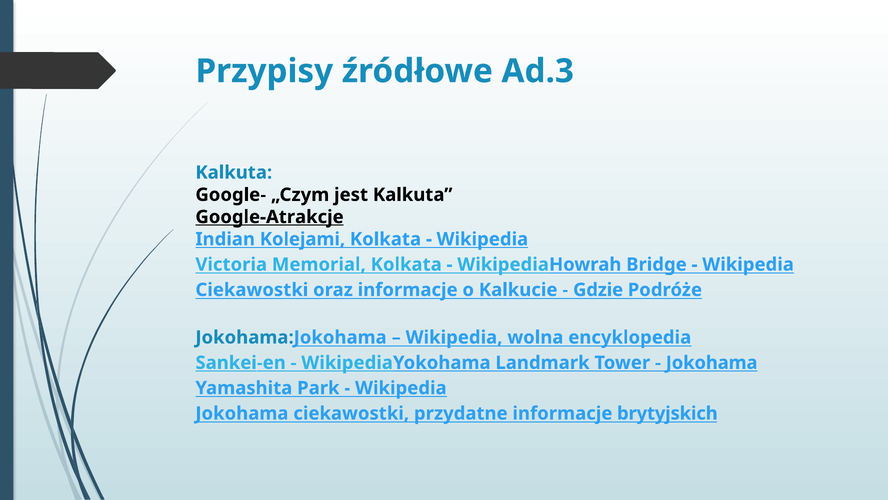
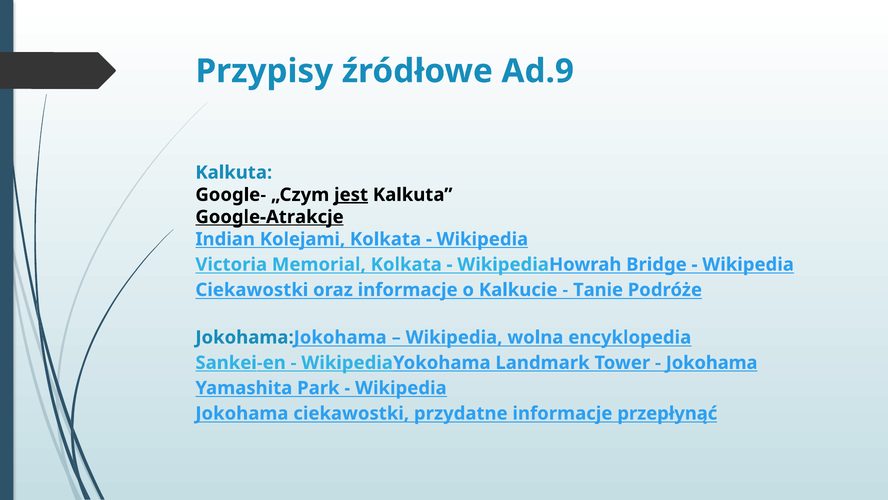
Ad.3: Ad.3 -> Ad.9
jest underline: none -> present
Gdzie: Gdzie -> Tanie
brytyjskich: brytyjskich -> przepłynąć
